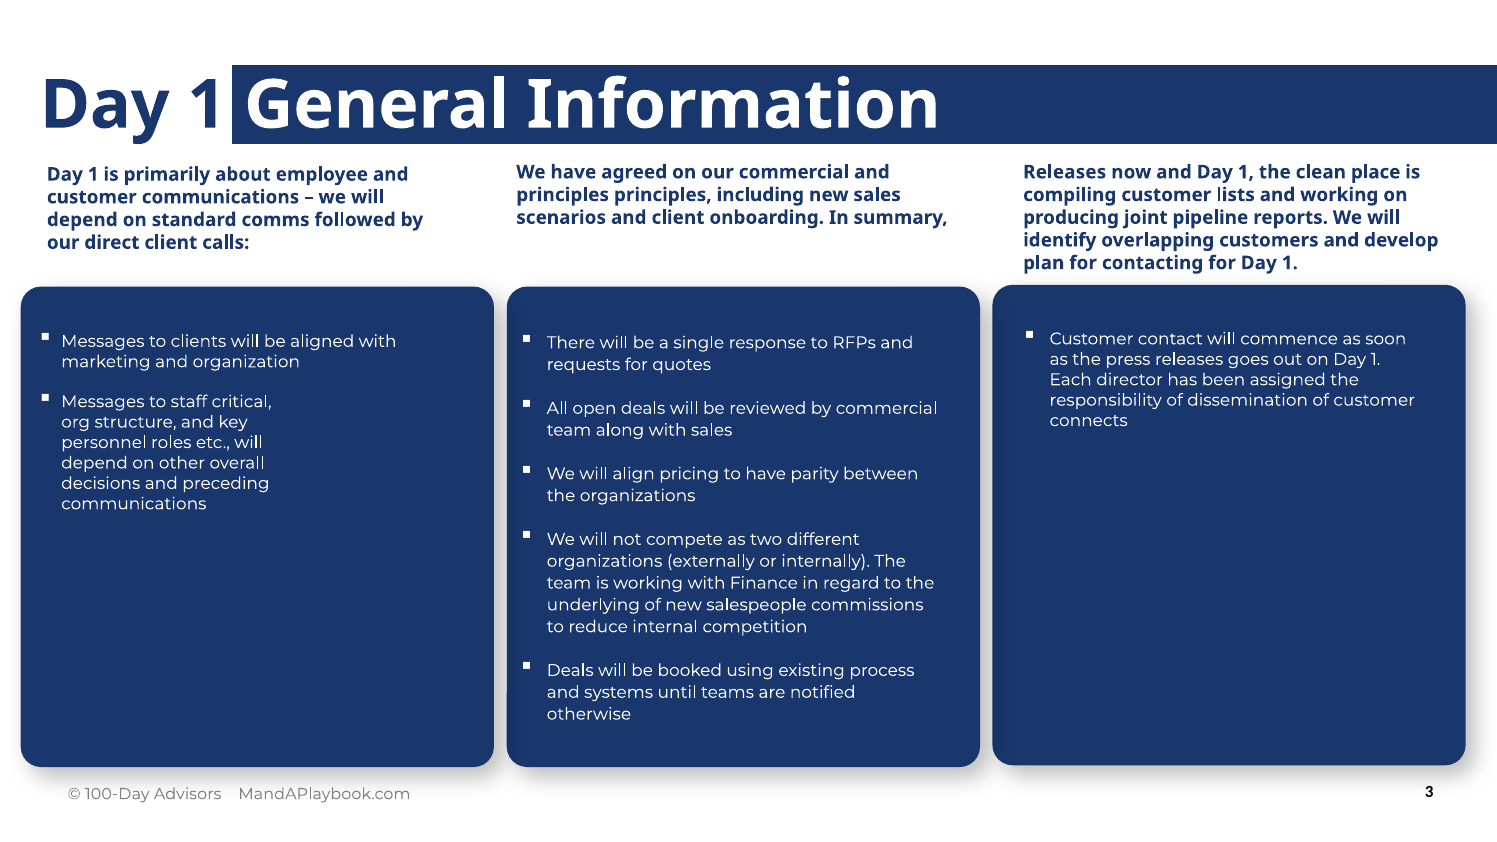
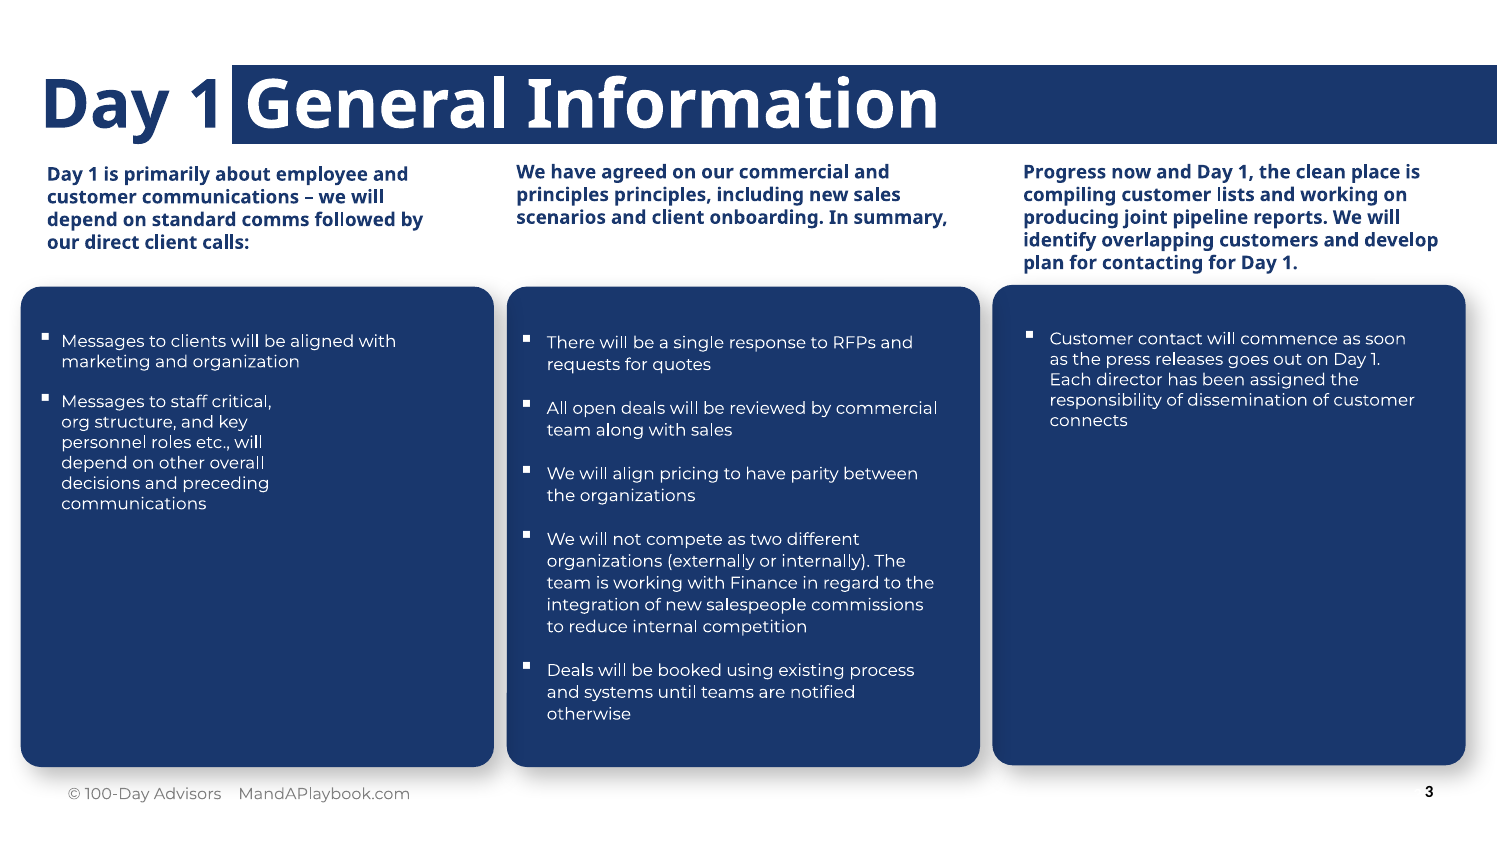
Releases at (1065, 172): Releases -> Progress
underlying: underlying -> integration
